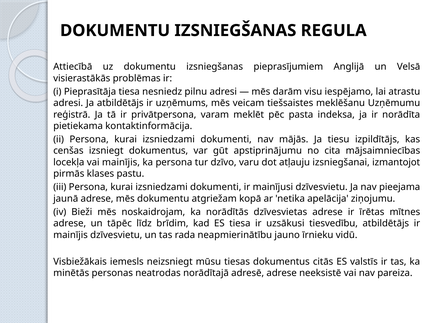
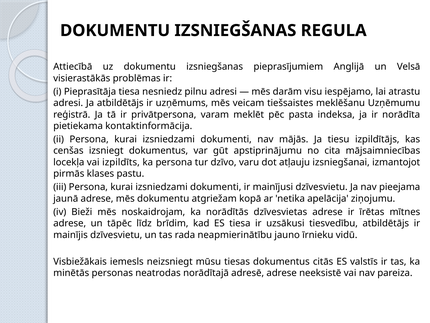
vai mainījis: mainījis -> izpildīts
